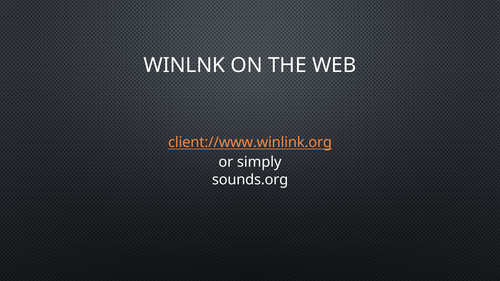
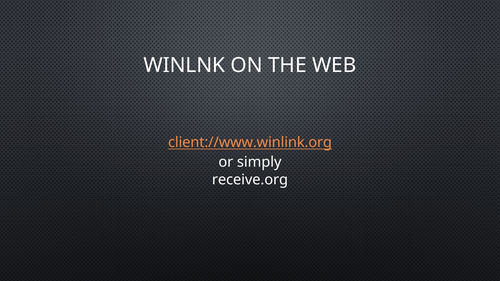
sounds.org: sounds.org -> receive.org
